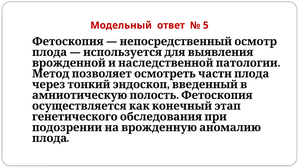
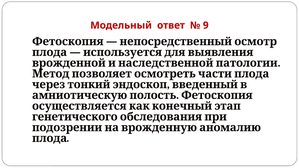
5: 5 -> 9
